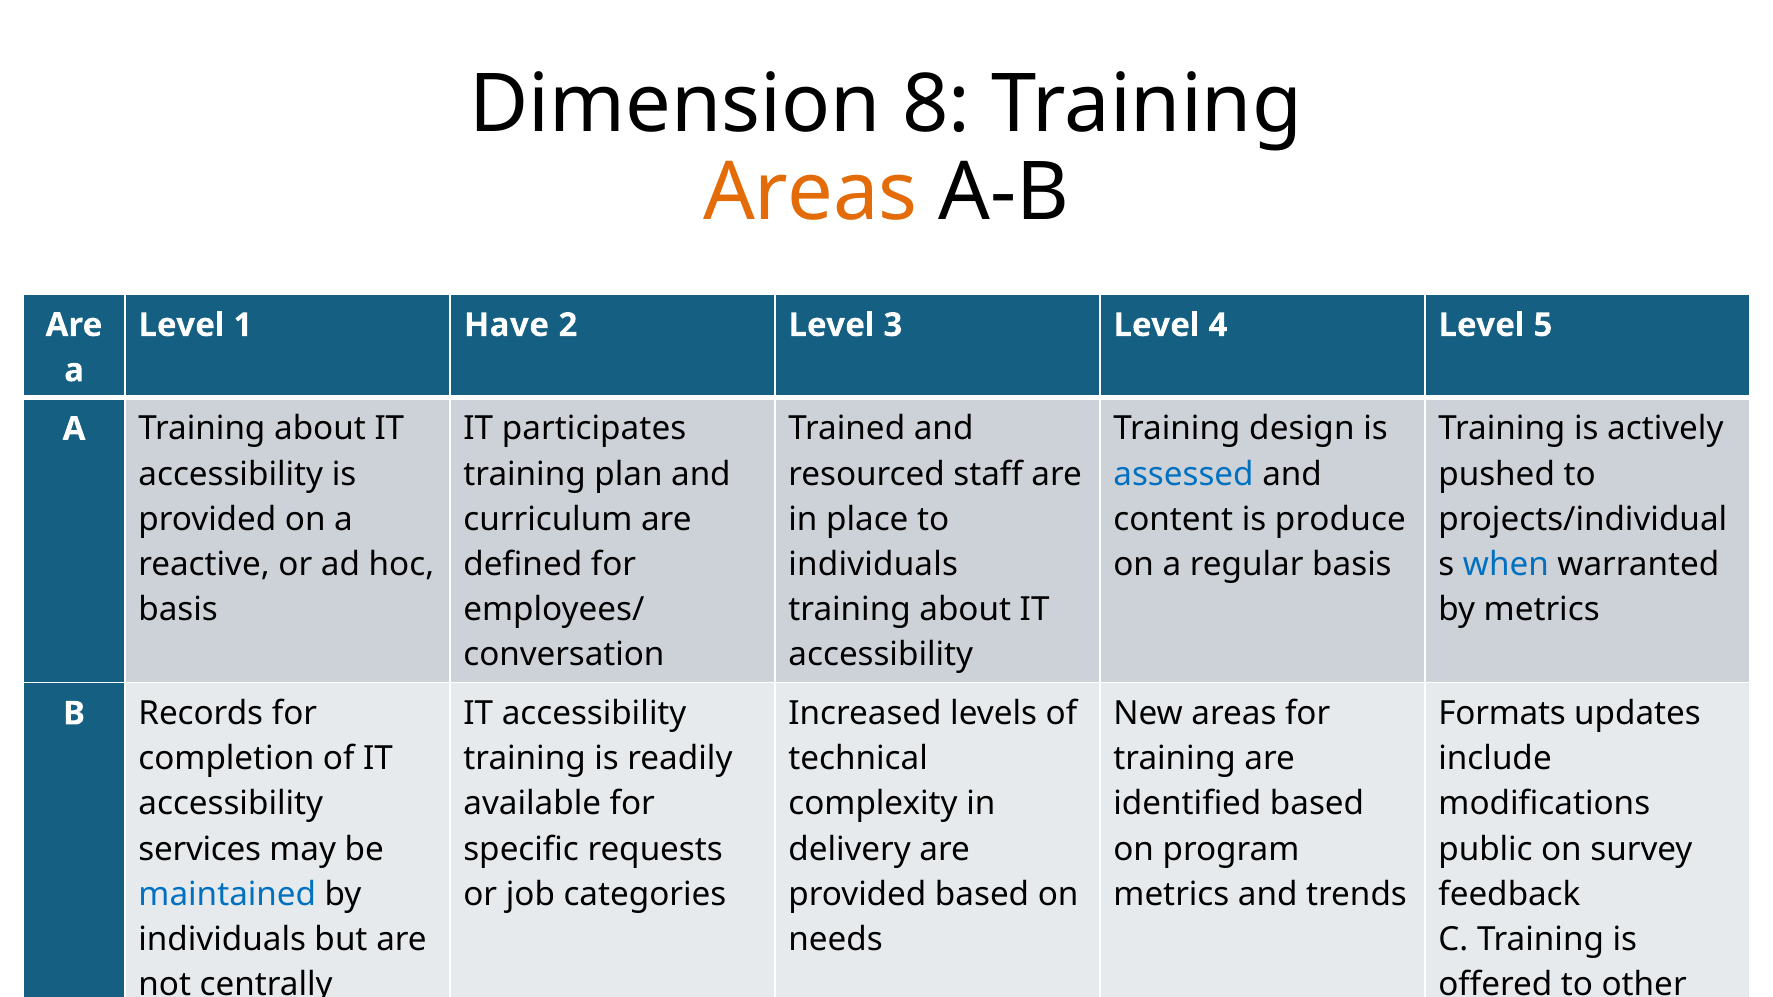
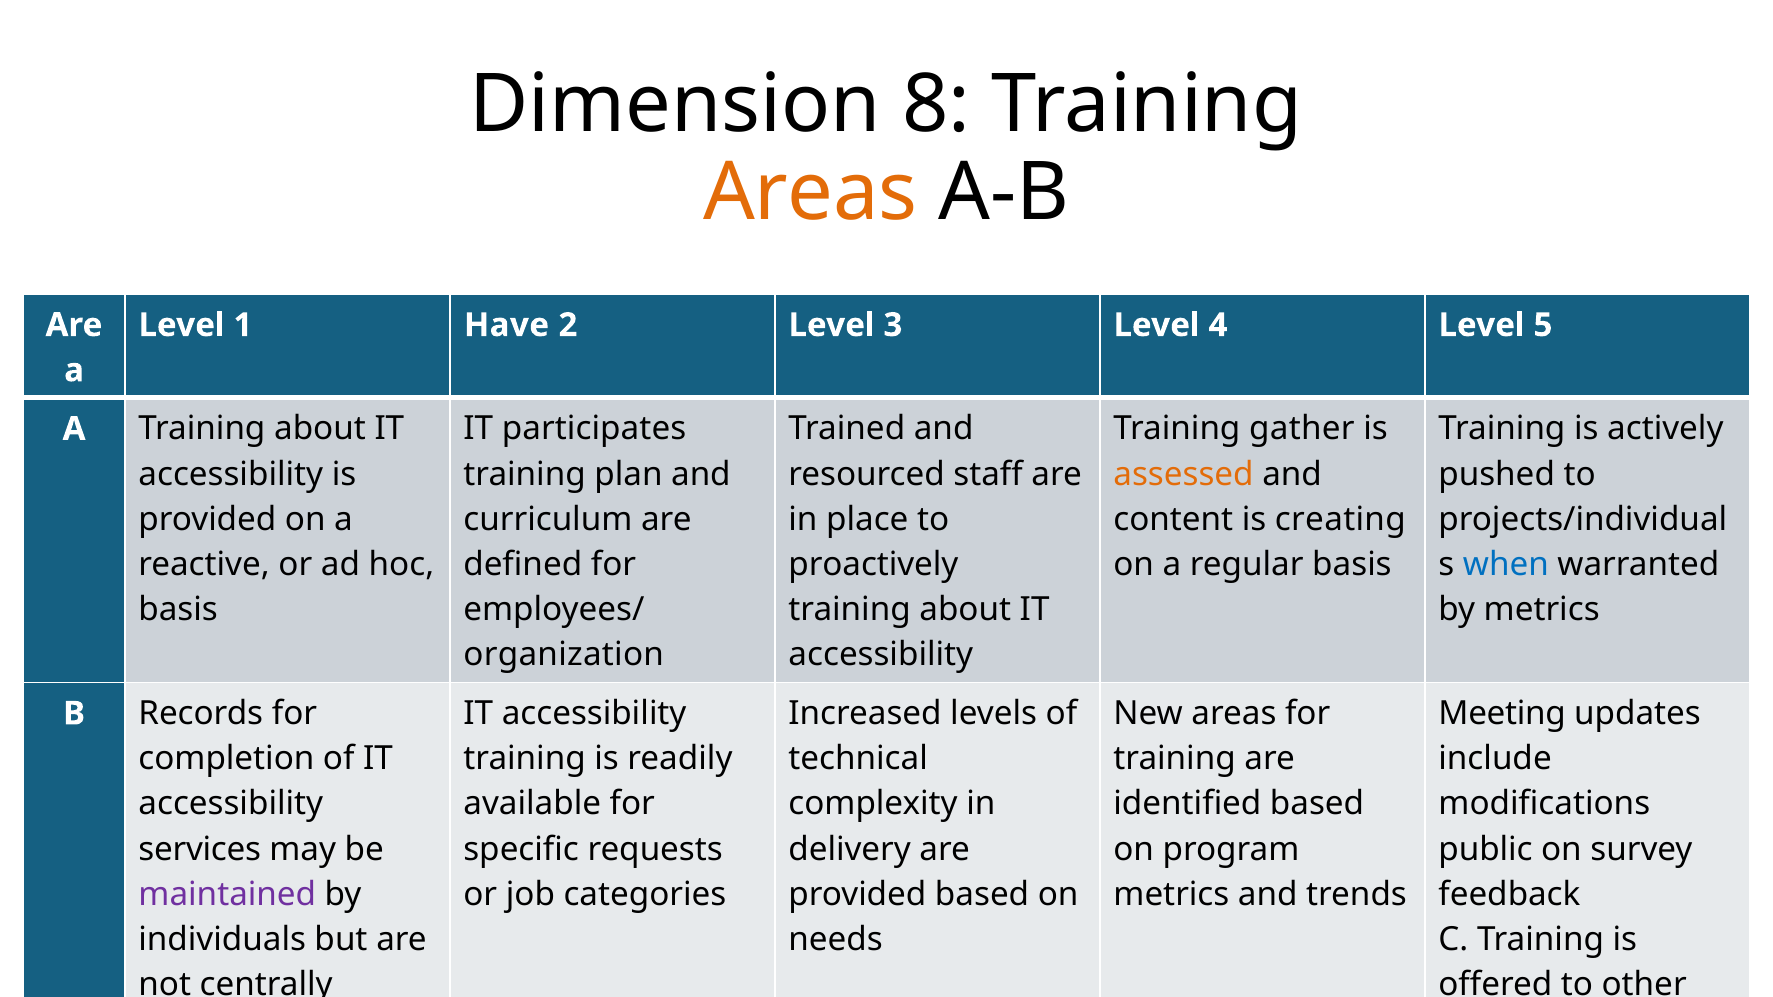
design: design -> gather
assessed colour: blue -> orange
produce: produce -> creating
individuals at (873, 565): individuals -> proactively
conversation: conversation -> organization
Formats: Formats -> Meeting
maintained colour: blue -> purple
